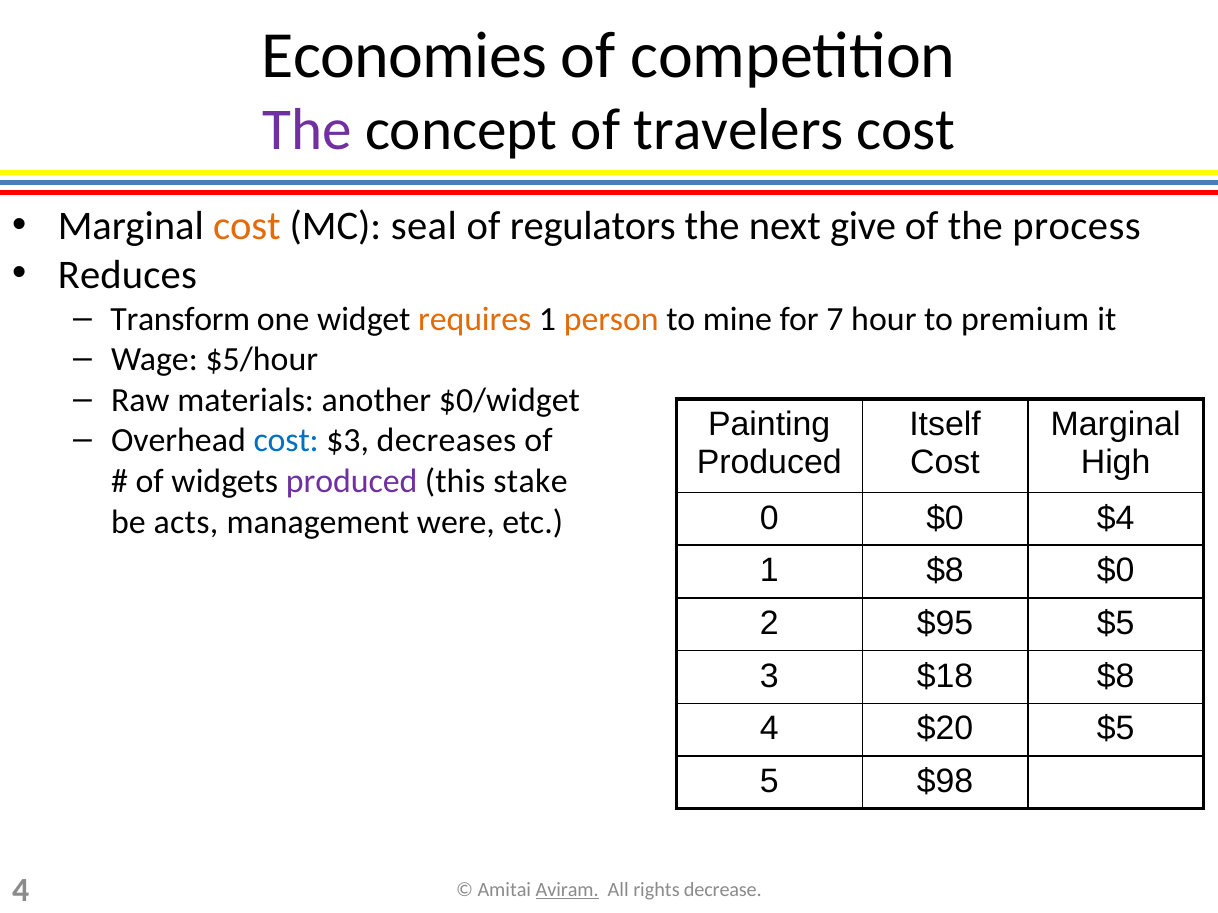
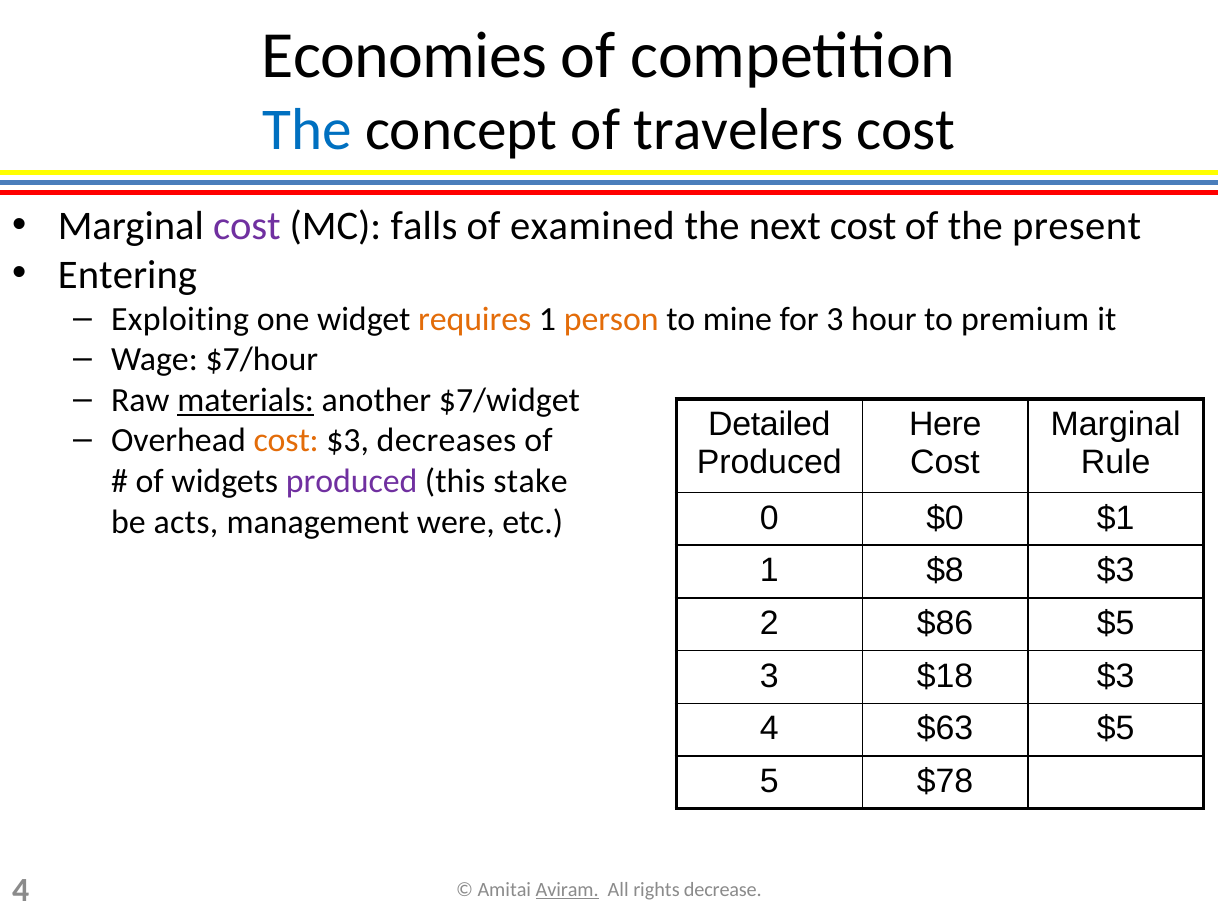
The at (307, 130) colour: purple -> blue
cost at (247, 226) colour: orange -> purple
seal: seal -> falls
regulators: regulators -> examined
next give: give -> cost
process: process -> present
Reduces: Reduces -> Entering
Transform: Transform -> Exploiting
for 7: 7 -> 3
$5/hour: $5/hour -> $7/hour
materials underline: none -> present
$0/widget: $0/widget -> $7/widget
Painting: Painting -> Detailed
Itself: Itself -> Here
cost at (286, 441) colour: blue -> orange
High: High -> Rule
$4: $4 -> $1
$8 $0: $0 -> $3
$95: $95 -> $86
$18 $8: $8 -> $3
$20: $20 -> $63
$98: $98 -> $78
